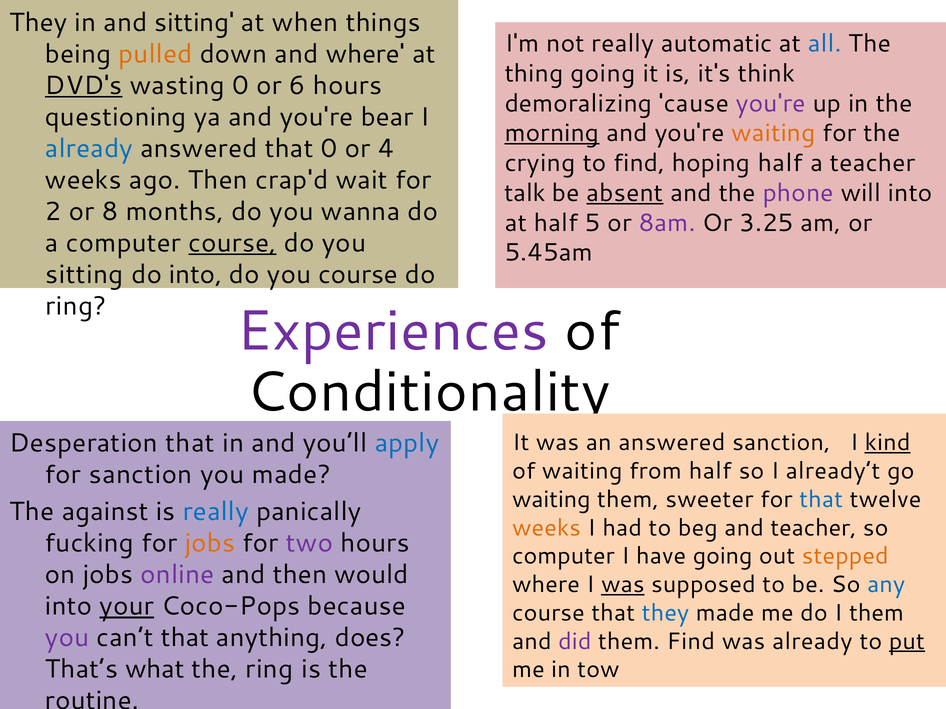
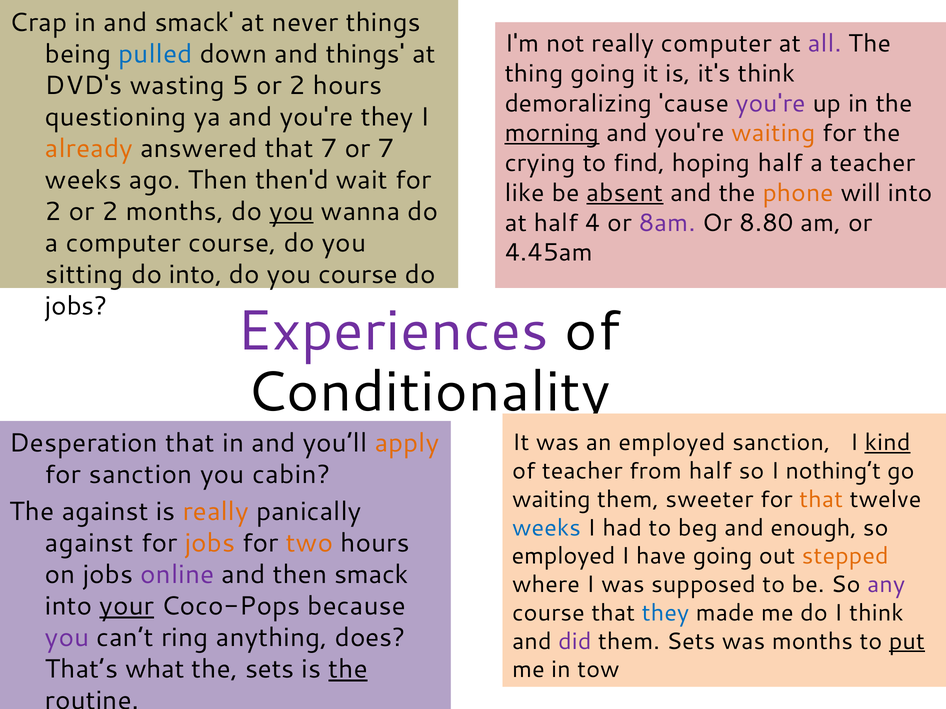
They at (38, 22): They -> Crap
and sitting: sitting -> smack
when: when -> never
really automatic: automatic -> computer
all colour: blue -> purple
pulled colour: orange -> blue
and where: where -> things
DVD's underline: present -> none
wasting 0: 0 -> 5
6 at (297, 85): 6 -> 2
you're bear: bear -> they
already at (89, 149) colour: blue -> orange
that 0: 0 -> 7
or 4: 4 -> 7
crap'd: crap'd -> then'd
talk: talk -> like
phone colour: purple -> orange
2 or 8: 8 -> 2
you at (292, 212) underline: none -> present
5: 5 -> 4
3.25: 3.25 -> 8.80
course at (232, 243) underline: present -> none
5.45am: 5.45am -> 4.45am
ring at (76, 306): ring -> jobs
apply colour: blue -> orange
an answered: answered -> employed
of waiting: waiting -> teacher
already’t: already’t -> nothing’t
you made: made -> cabin
that at (821, 500) colour: blue -> orange
really at (216, 512) colour: blue -> orange
weeks at (546, 528) colour: orange -> blue
and teacher: teacher -> enough
fucking at (89, 544): fucking -> against
two colour: purple -> orange
computer at (563, 557): computer -> employed
then would: would -> smack
was at (623, 585) underline: present -> none
any colour: blue -> purple
I them: them -> think
can’t that: that -> ring
them Find: Find -> Sets
was already: already -> months
the ring: ring -> sets
the at (348, 670) underline: none -> present
